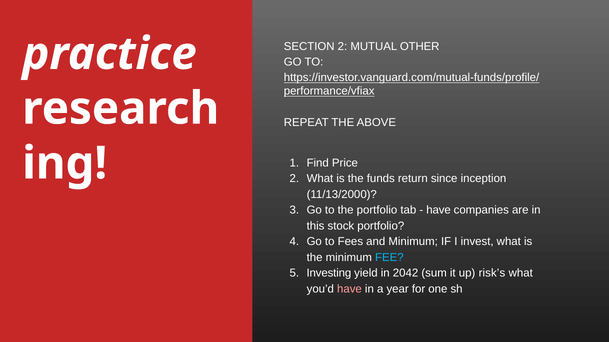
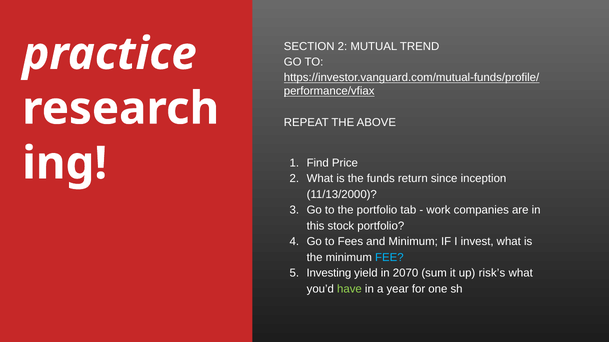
OTHER: OTHER -> TREND
have at (439, 210): have -> work
2042: 2042 -> 2070
have at (349, 289) colour: pink -> light green
